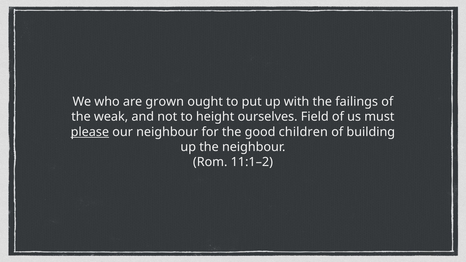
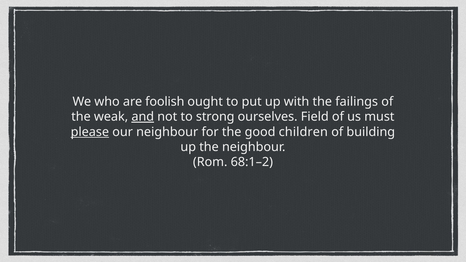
grown: grown -> foolish
and underline: none -> present
height: height -> strong
11:1–2: 11:1–2 -> 68:1–2
